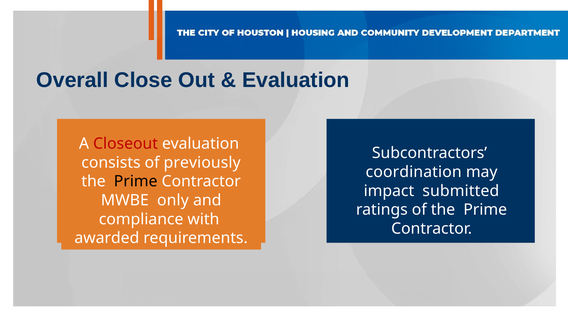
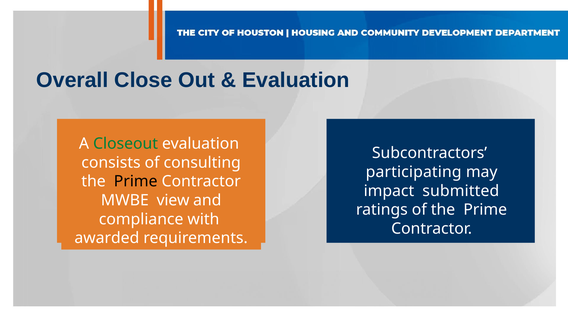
Closeout colour: red -> green
previously: previously -> consulting
coordination: coordination -> participating
only: only -> view
